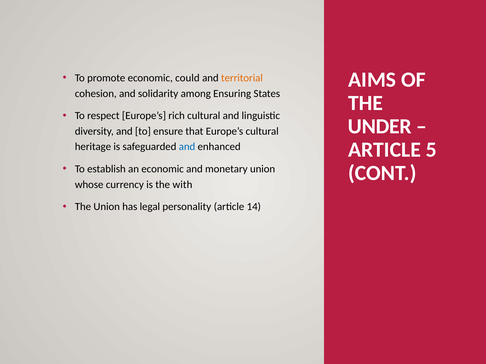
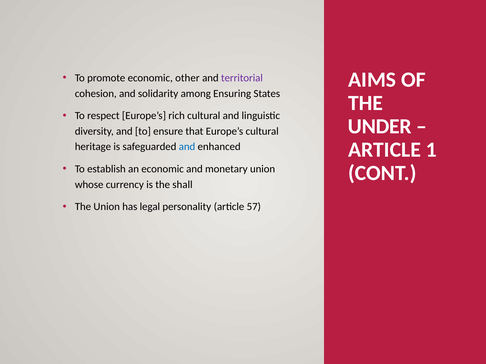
could: could -> other
territorial colour: orange -> purple
5: 5 -> 1
with: with -> shall
14: 14 -> 57
